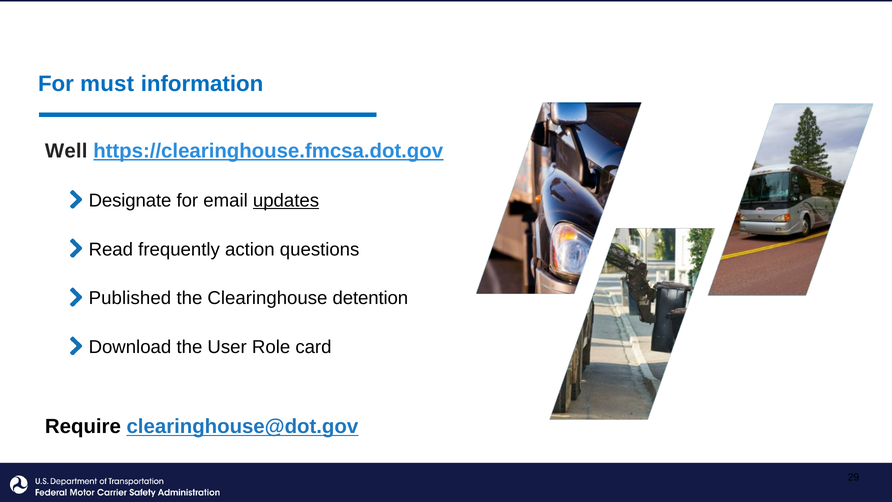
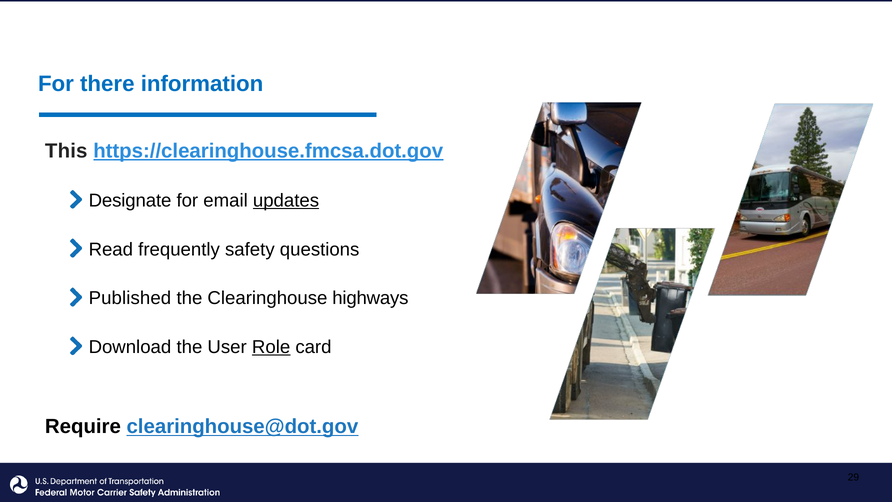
must: must -> there
Well: Well -> This
action: action -> safety
detention: detention -> highways
Role underline: none -> present
